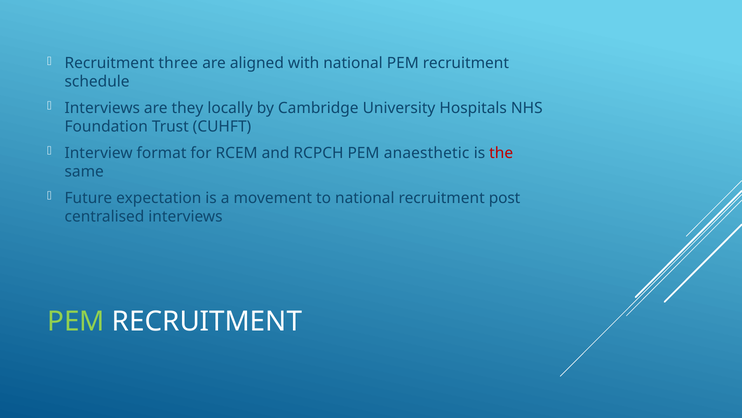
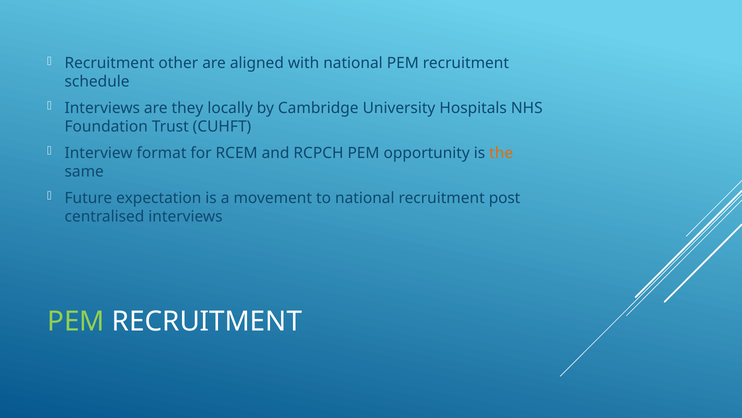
three: three -> other
anaesthetic: anaesthetic -> opportunity
the colour: red -> orange
